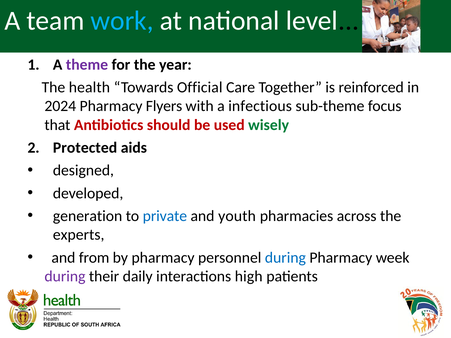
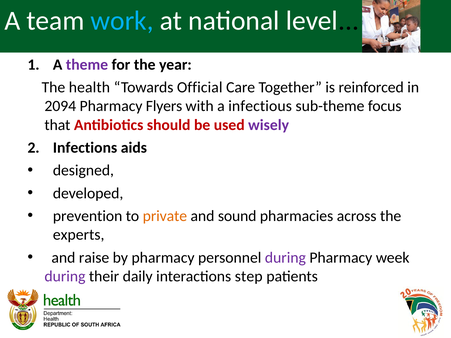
2024: 2024 -> 2094
wisely colour: green -> purple
Protected: Protected -> Infections
generation: generation -> prevention
private colour: blue -> orange
youth: youth -> sound
from: from -> raise
during at (285, 258) colour: blue -> purple
high: high -> step
